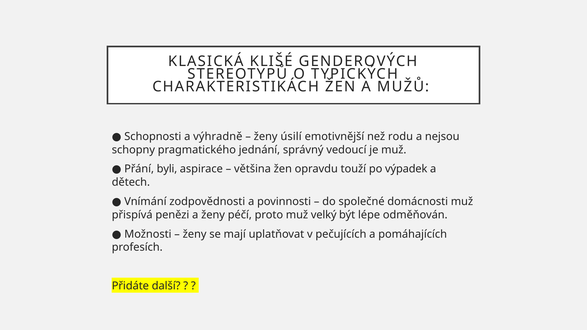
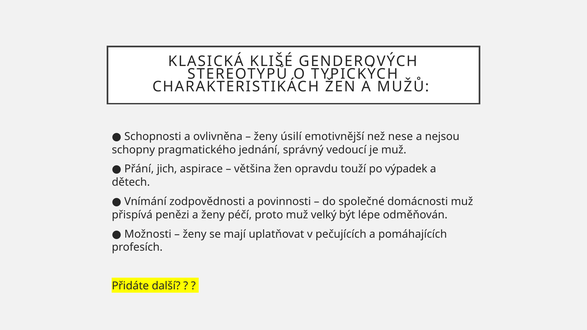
výhradně: výhradně -> ovlivněna
rodu: rodu -> nese
byli: byli -> jich
